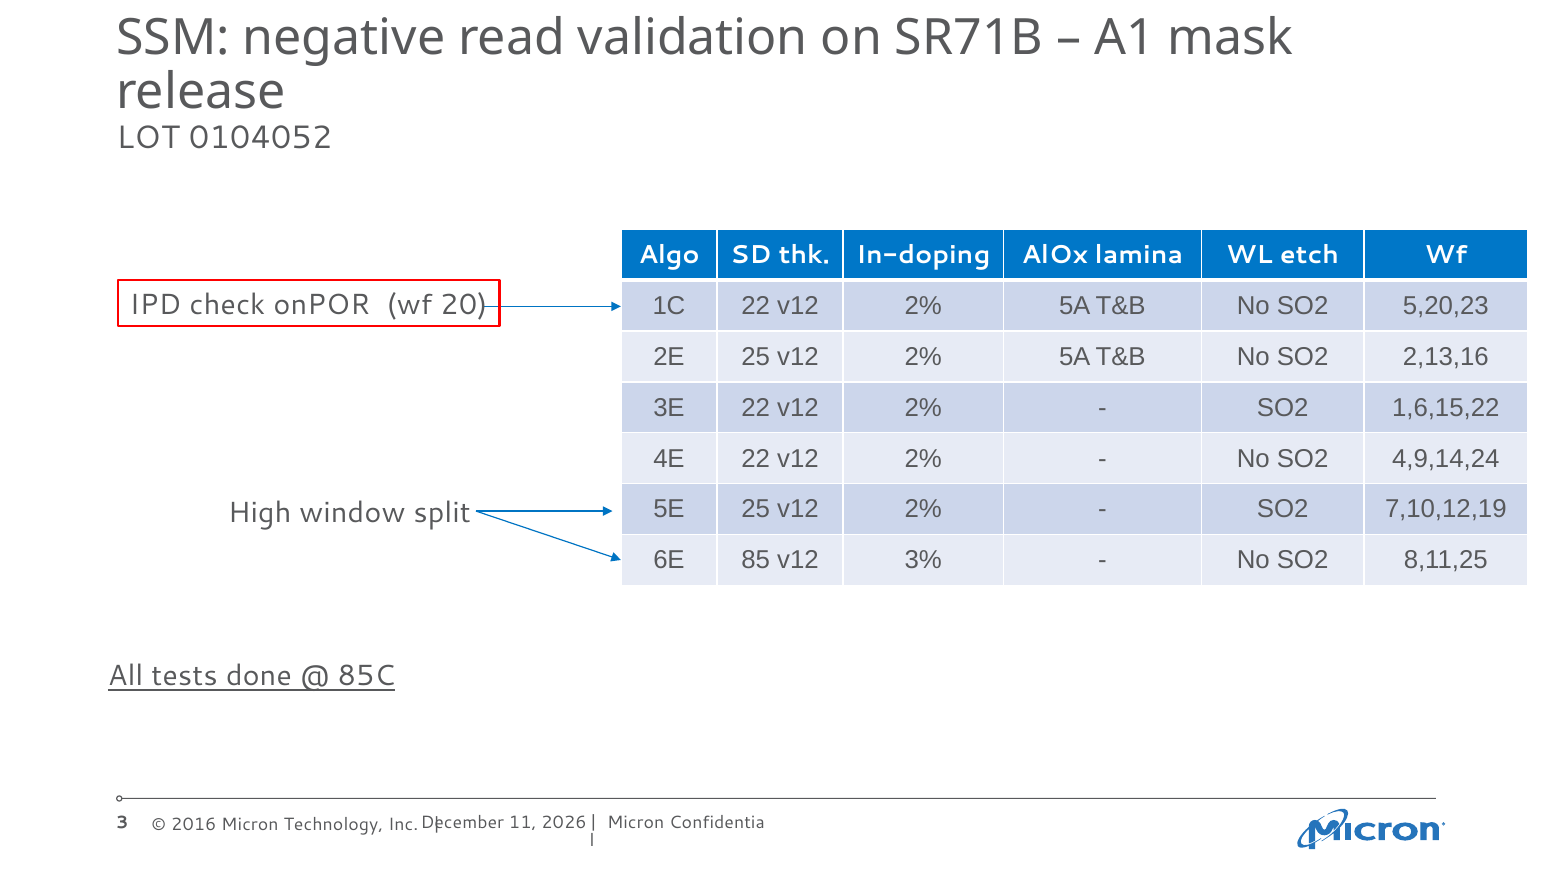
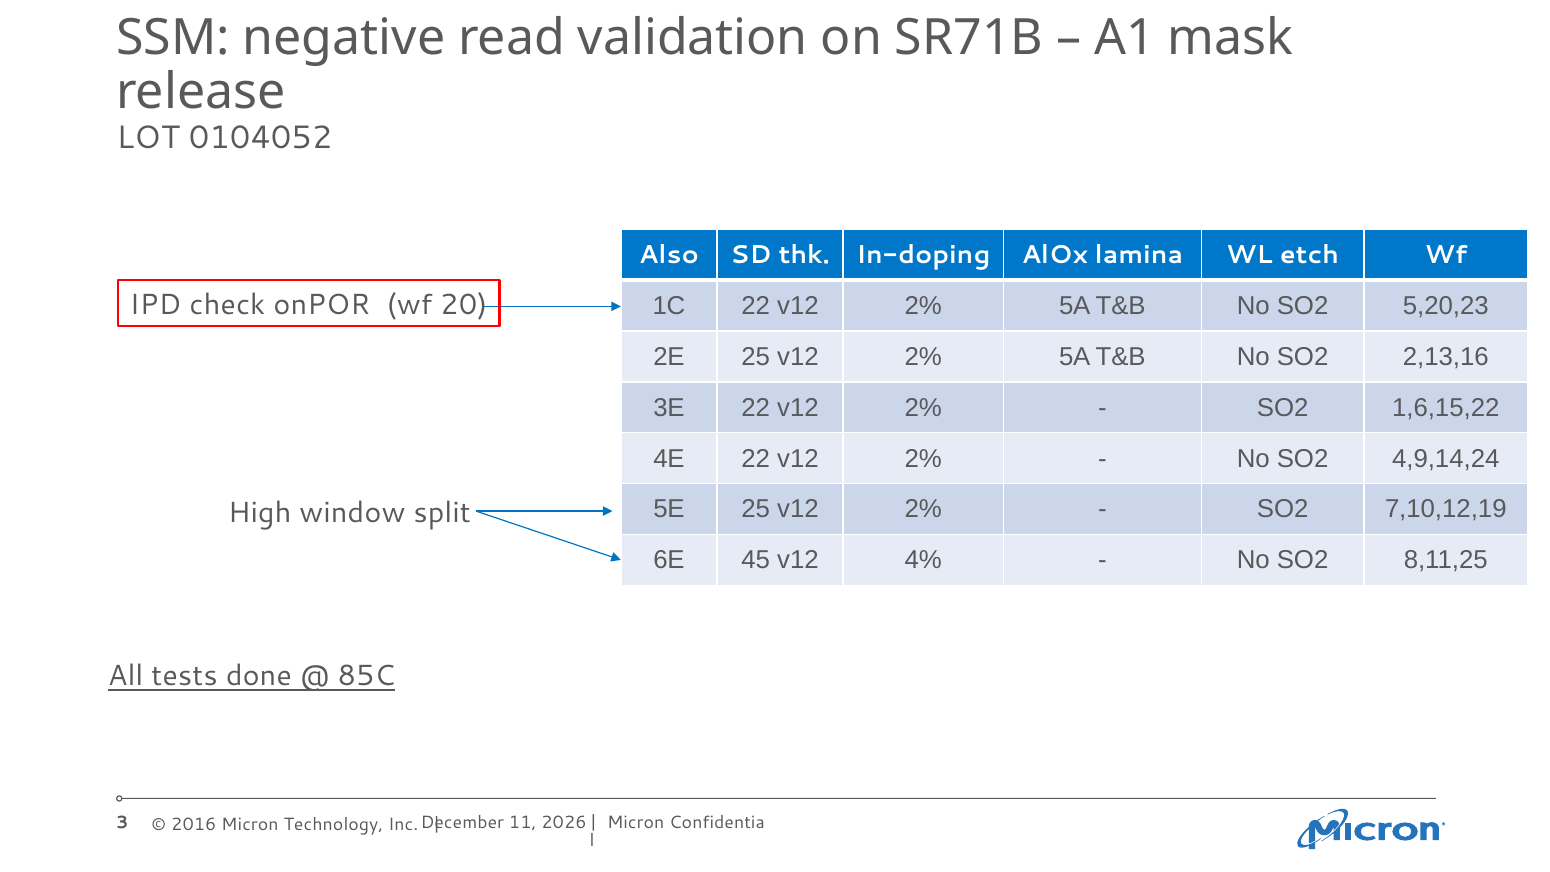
Algo: Algo -> Also
85: 85 -> 45
3%: 3% -> 4%
